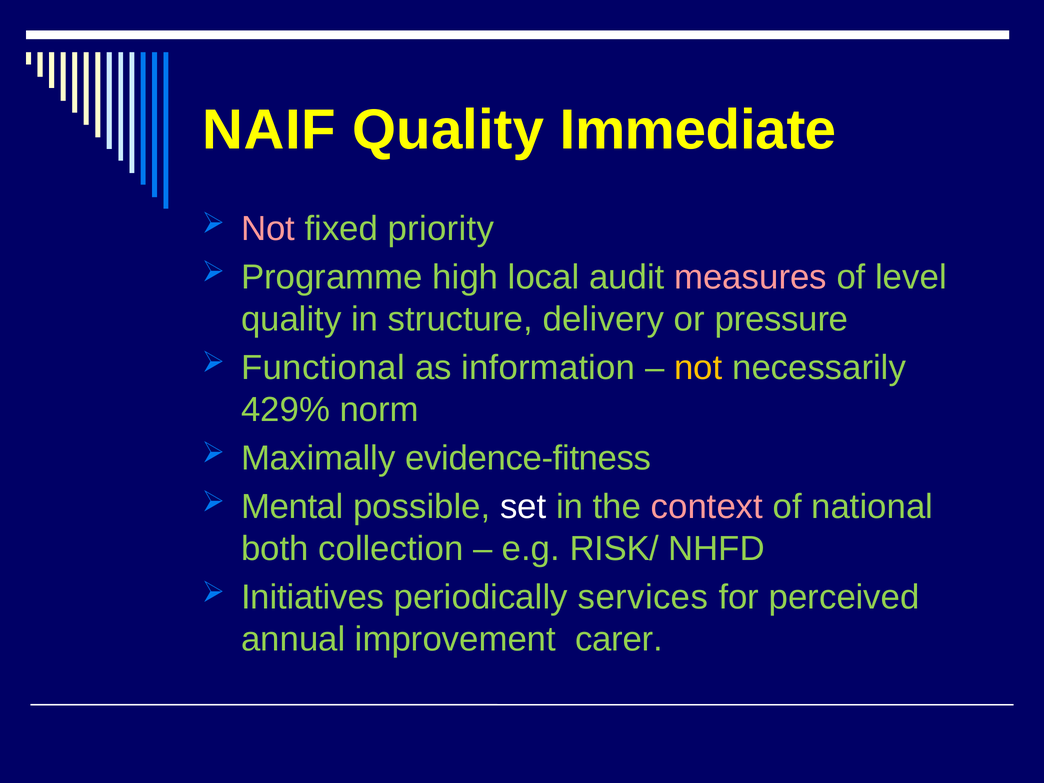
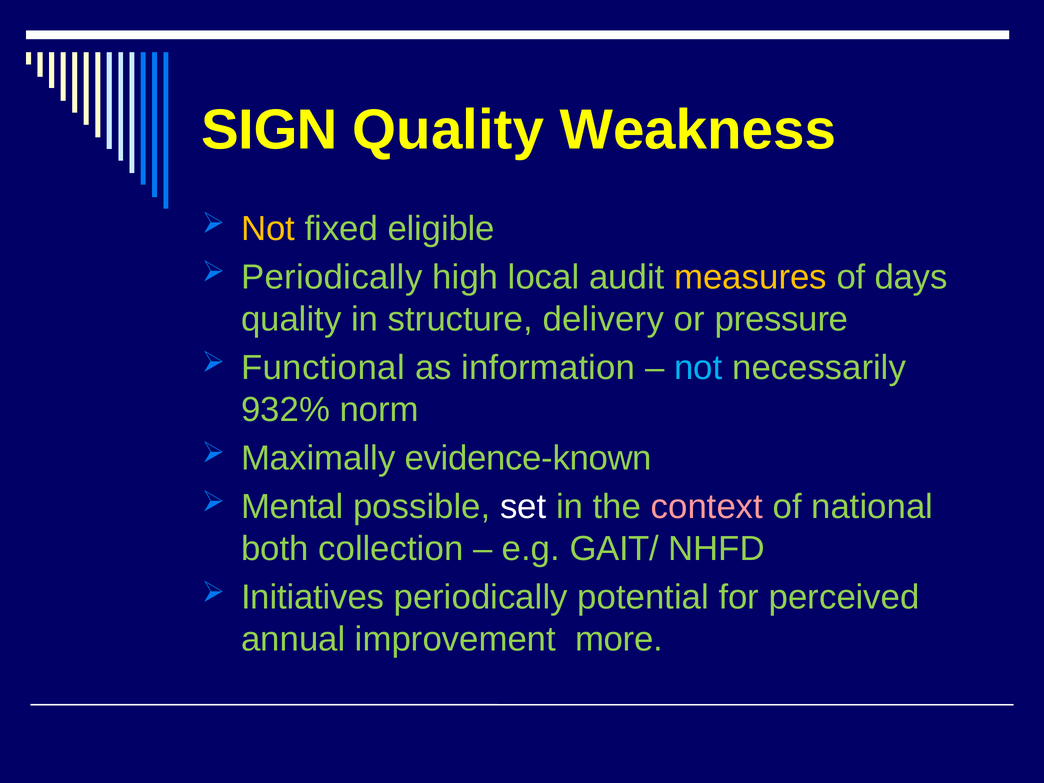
NAIF: NAIF -> SIGN
Immediate: Immediate -> Weakness
Not at (268, 229) colour: pink -> yellow
priority: priority -> eligible
Programme at (332, 277): Programme -> Periodically
measures colour: pink -> yellow
level: level -> days
not at (698, 368) colour: yellow -> light blue
429%: 429% -> 932%
evidence-fitness: evidence-fitness -> evidence-known
RISK/: RISK/ -> GAIT/
services: services -> potential
carer: carer -> more
